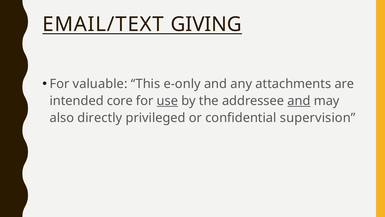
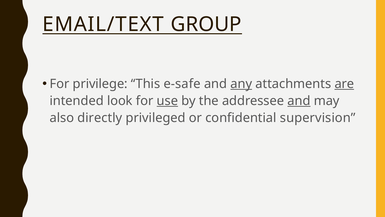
GIVING: GIVING -> GROUP
valuable: valuable -> privilege
e-only: e-only -> e-safe
any underline: none -> present
are underline: none -> present
core: core -> look
